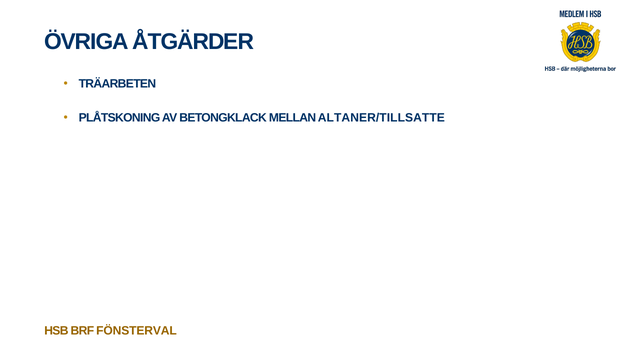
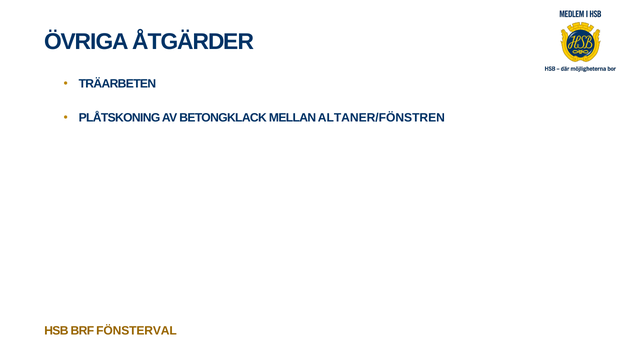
ALTANER/TILLSATTE: ALTANER/TILLSATTE -> ALTANER/FÖNSTREN
